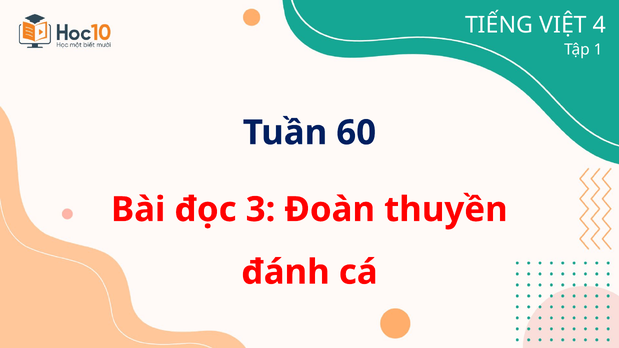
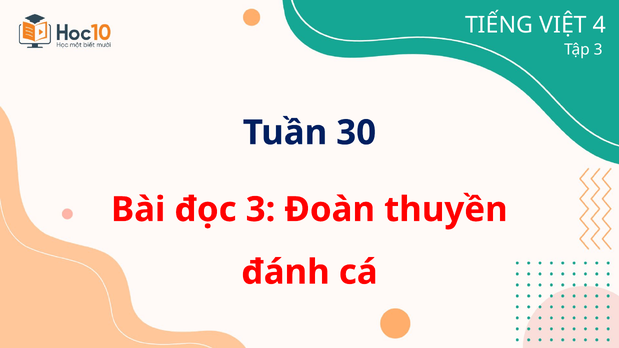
Tập 1: 1 -> 3
60: 60 -> 30
